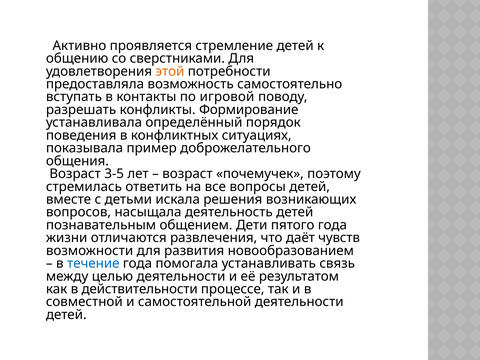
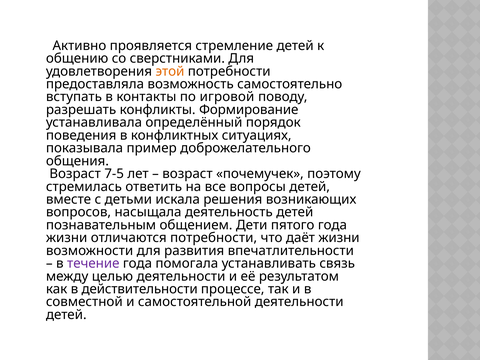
3-5: 3-5 -> 7-5
отличаются развлечения: развлечения -> потребности
даёт чувств: чувств -> жизни
новообразованием: новообразованием -> впечатлительности
течение colour: blue -> purple
